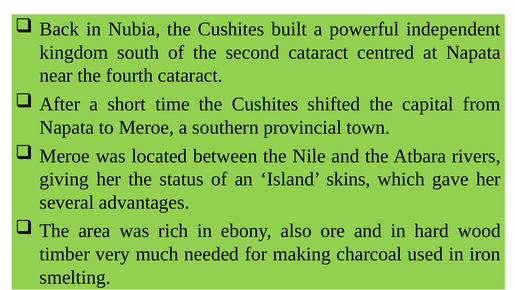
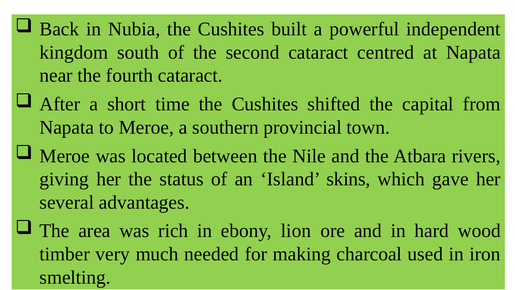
also: also -> lion
